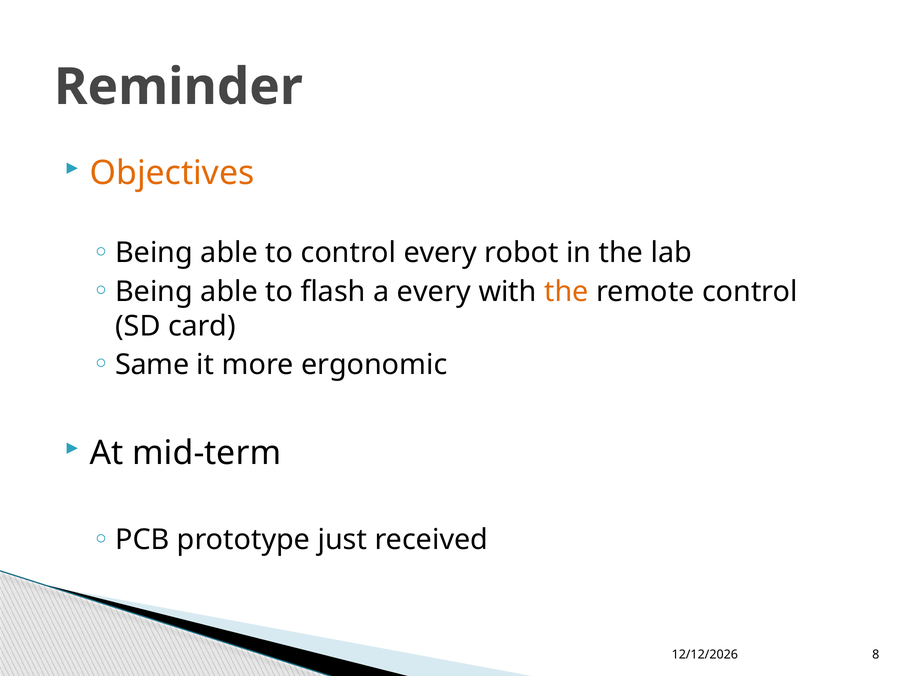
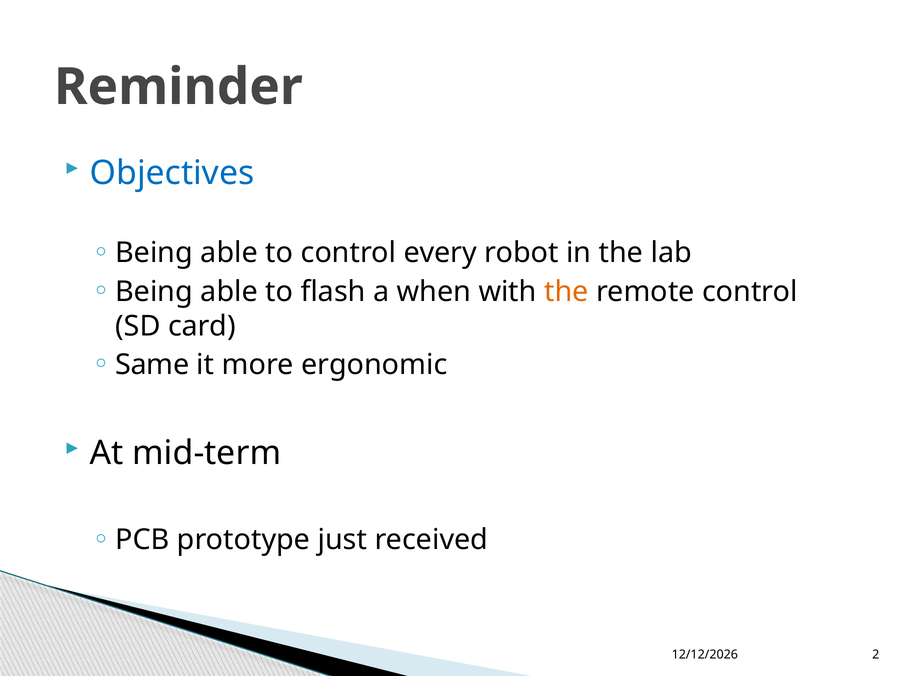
Objectives colour: orange -> blue
a every: every -> when
8: 8 -> 2
